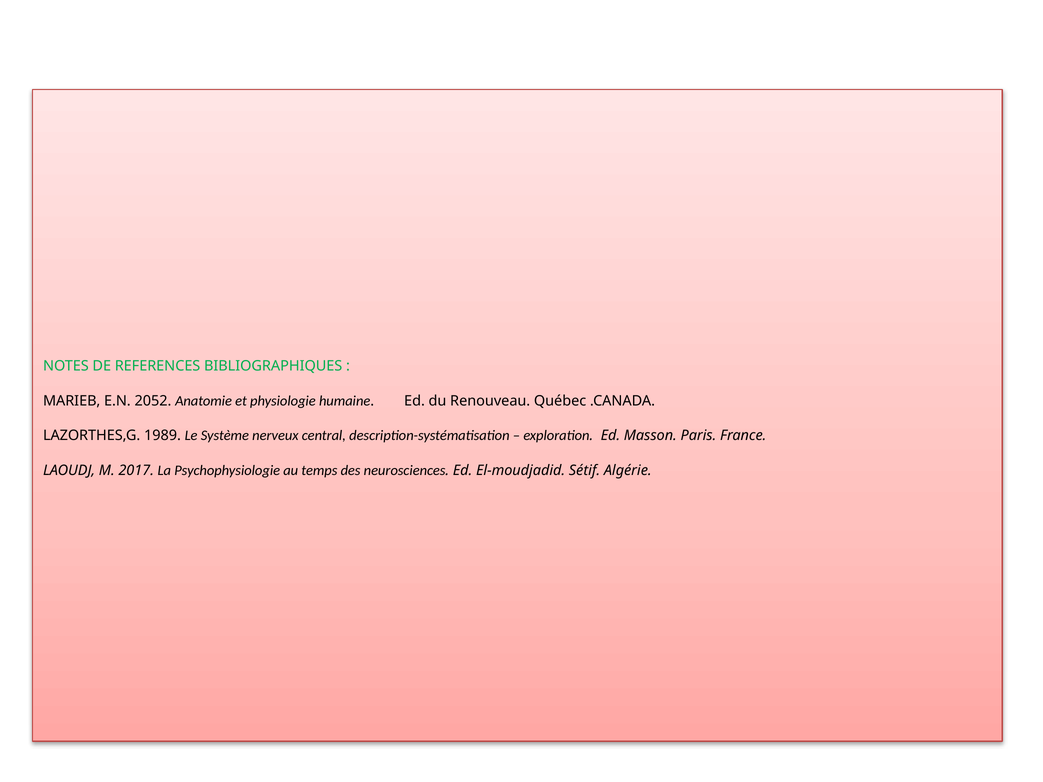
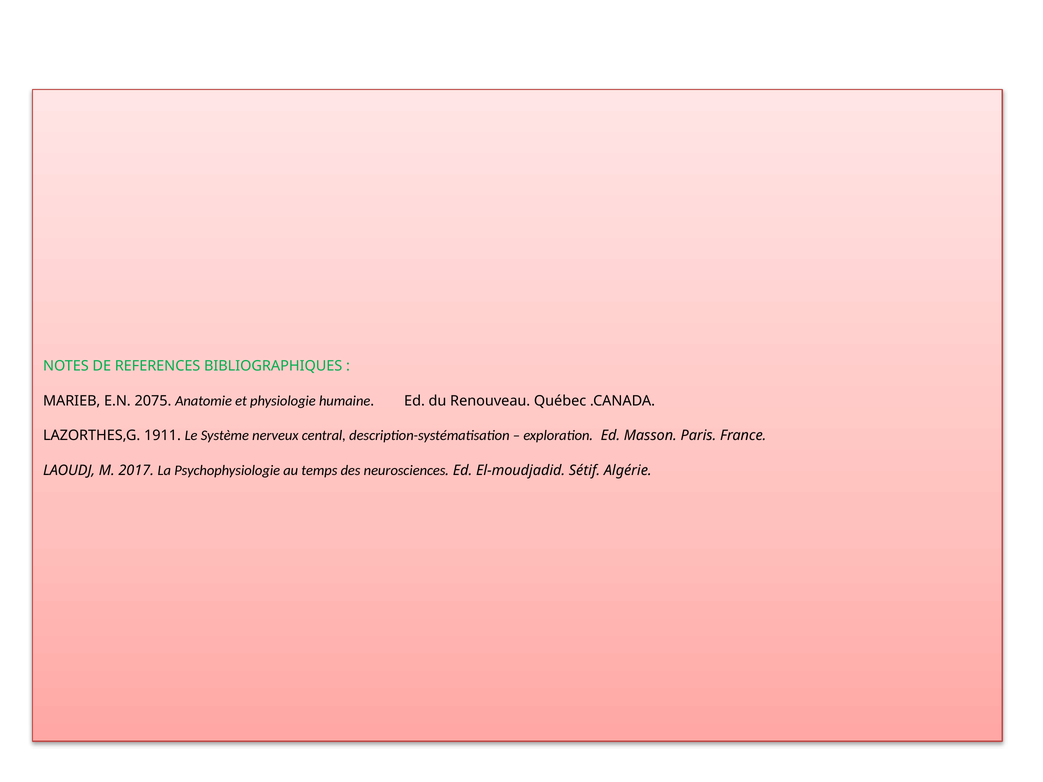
2052: 2052 -> 2075
1989: 1989 -> 1911
